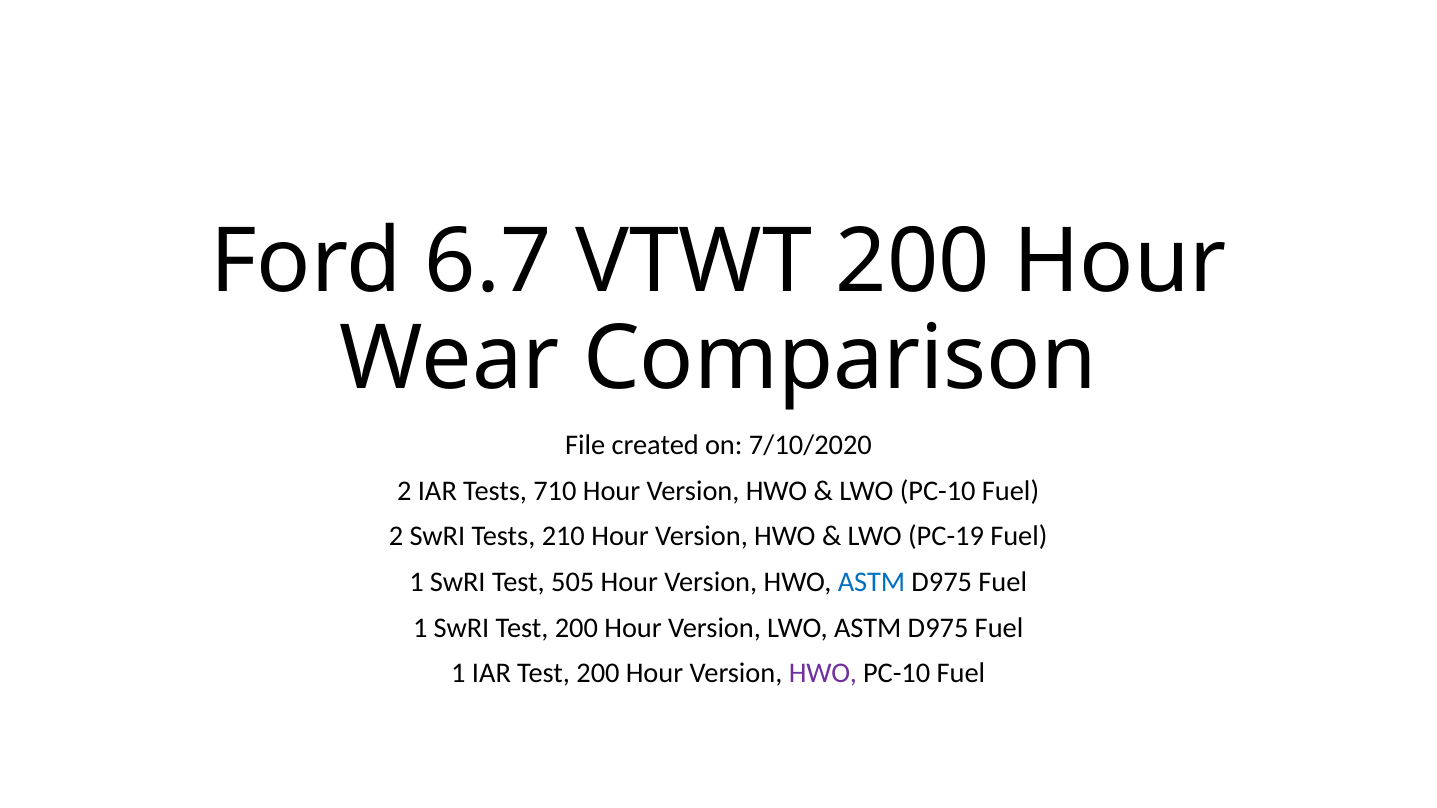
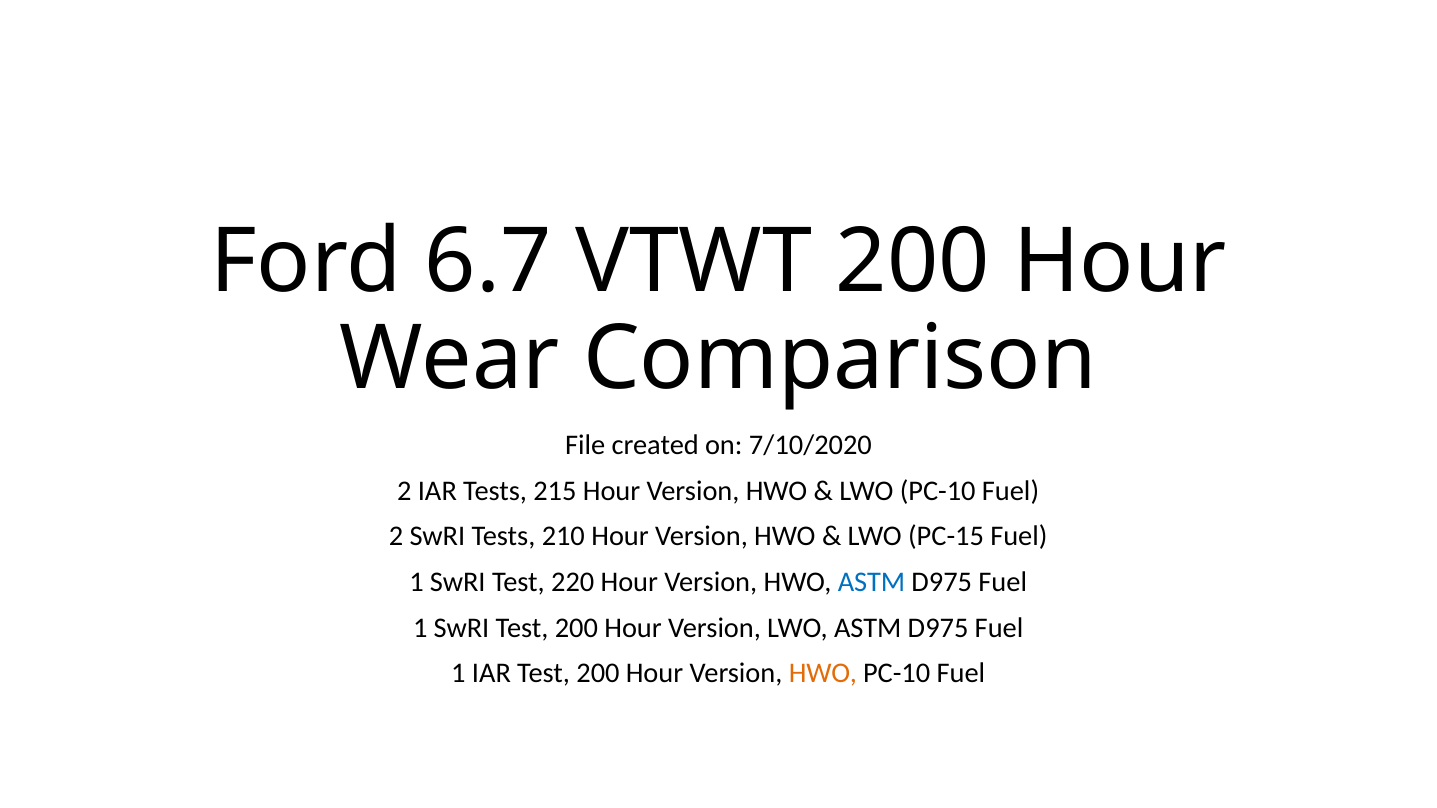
710: 710 -> 215
PC-19: PC-19 -> PC-15
505: 505 -> 220
HWO at (823, 674) colour: purple -> orange
